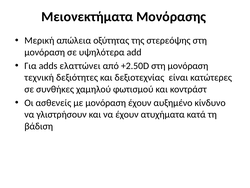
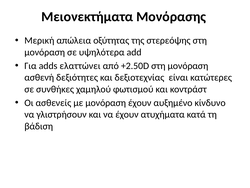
τεχνική: τεχνική -> ασθενή
